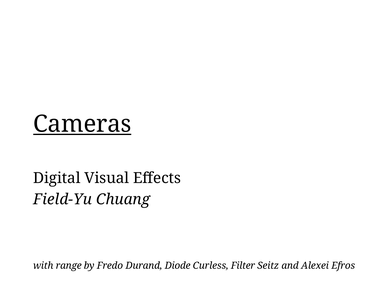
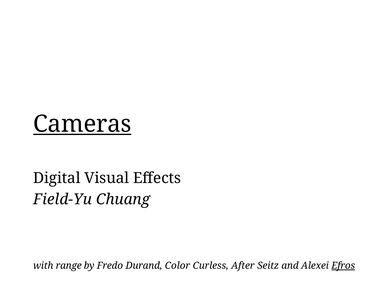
Diode: Diode -> Color
Filter: Filter -> After
Efros underline: none -> present
